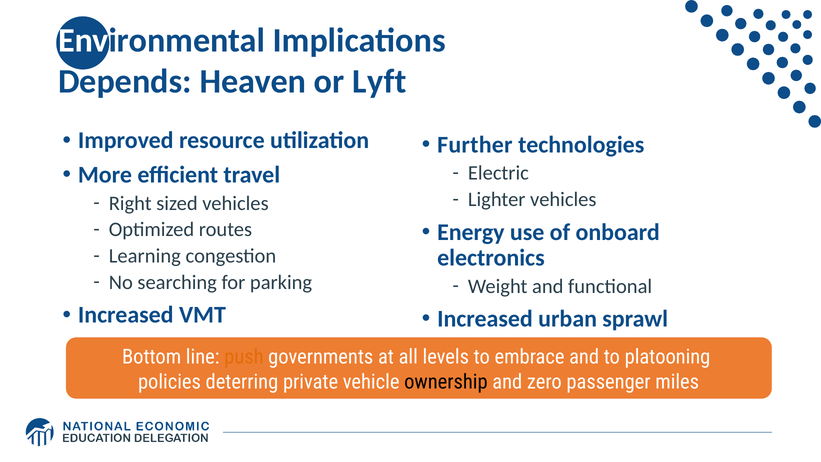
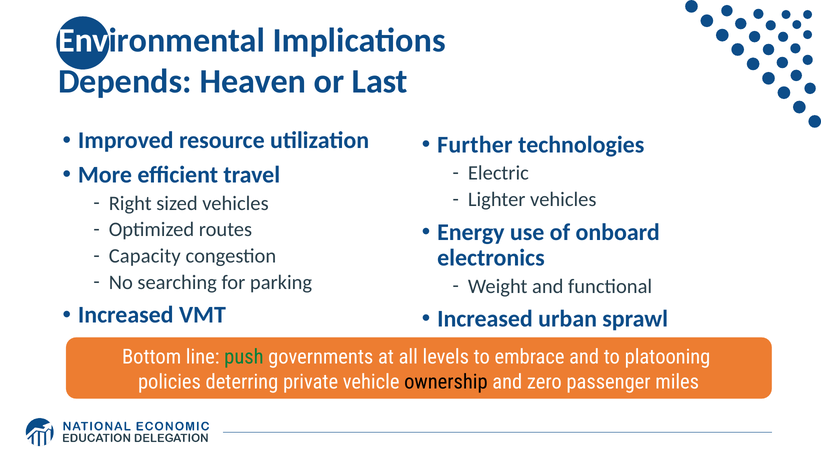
Lyft: Lyft -> Last
Learning: Learning -> Capacity
push colour: orange -> green
